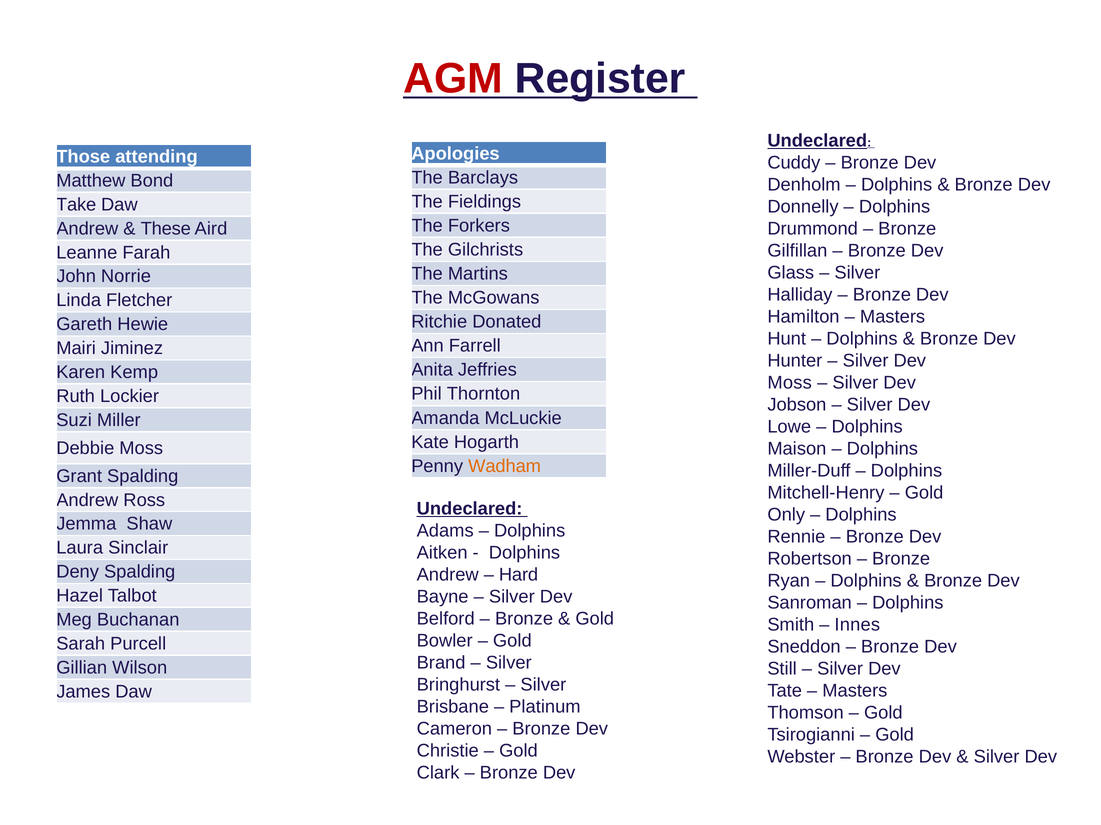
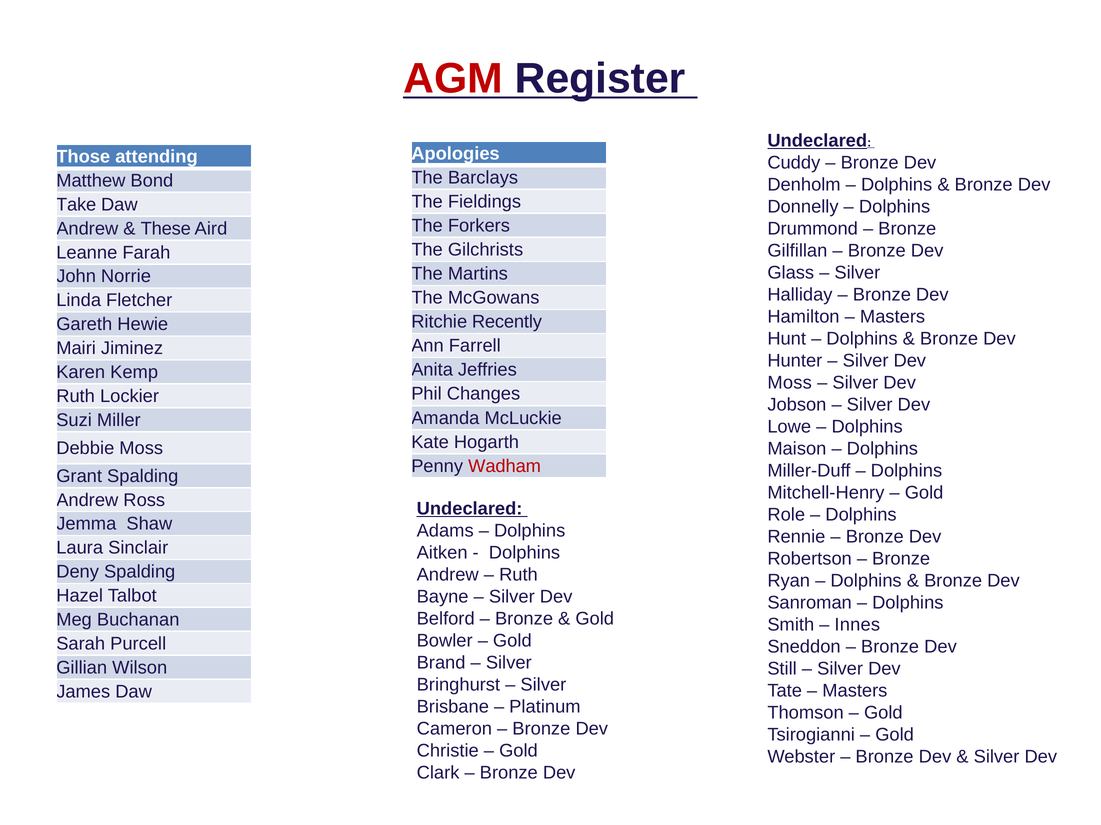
Donated: Donated -> Recently
Thornton: Thornton -> Changes
Wadham colour: orange -> red
Only: Only -> Role
Hard at (519, 575): Hard -> Ruth
